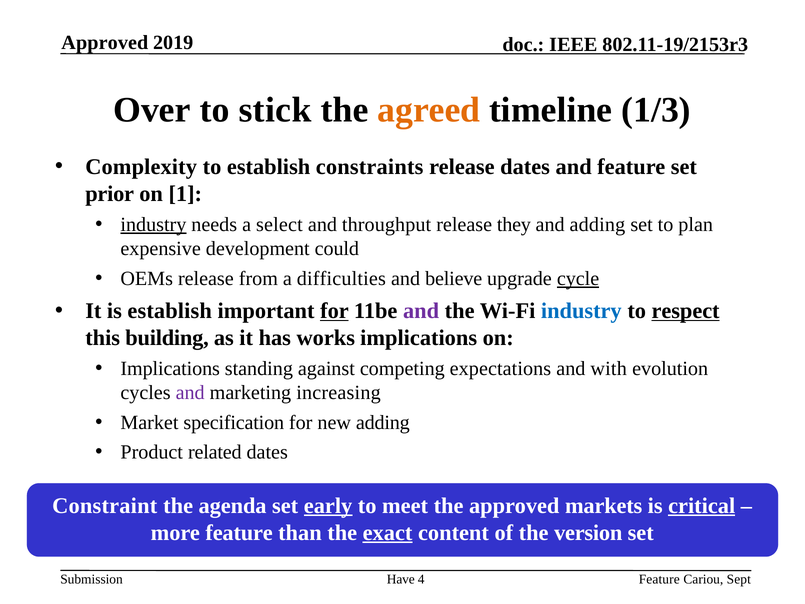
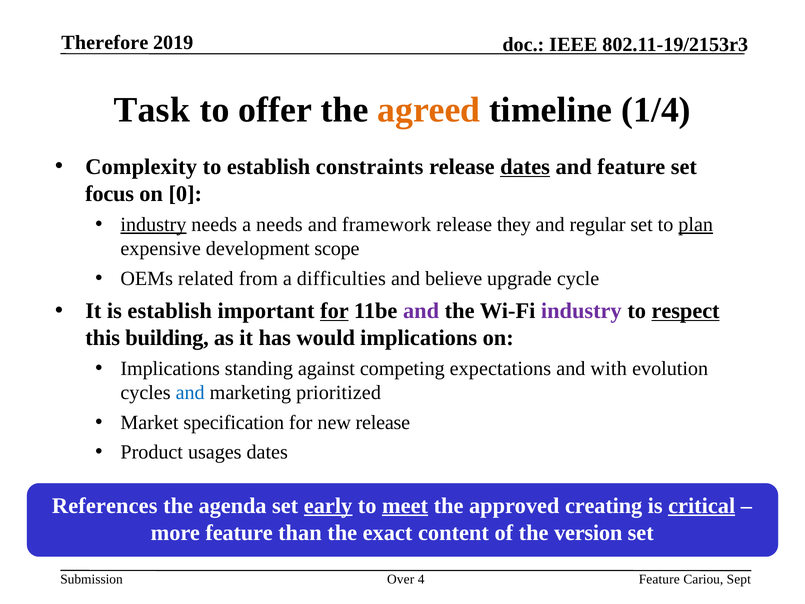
Approved at (105, 43): Approved -> Therefore
Over: Over -> Task
stick: stick -> offer
1/3: 1/3 -> 1/4
dates at (525, 167) underline: none -> present
prior: prior -> focus
1: 1 -> 0
a select: select -> needs
throughput: throughput -> framework
and adding: adding -> regular
plan underline: none -> present
could: could -> scope
OEMs release: release -> related
cycle underline: present -> none
industry at (581, 311) colour: blue -> purple
works: works -> would
and at (190, 393) colour: purple -> blue
increasing: increasing -> prioritized
new adding: adding -> release
related: related -> usages
Constraint: Constraint -> References
meet underline: none -> present
markets: markets -> creating
exact underline: present -> none
Have: Have -> Over
